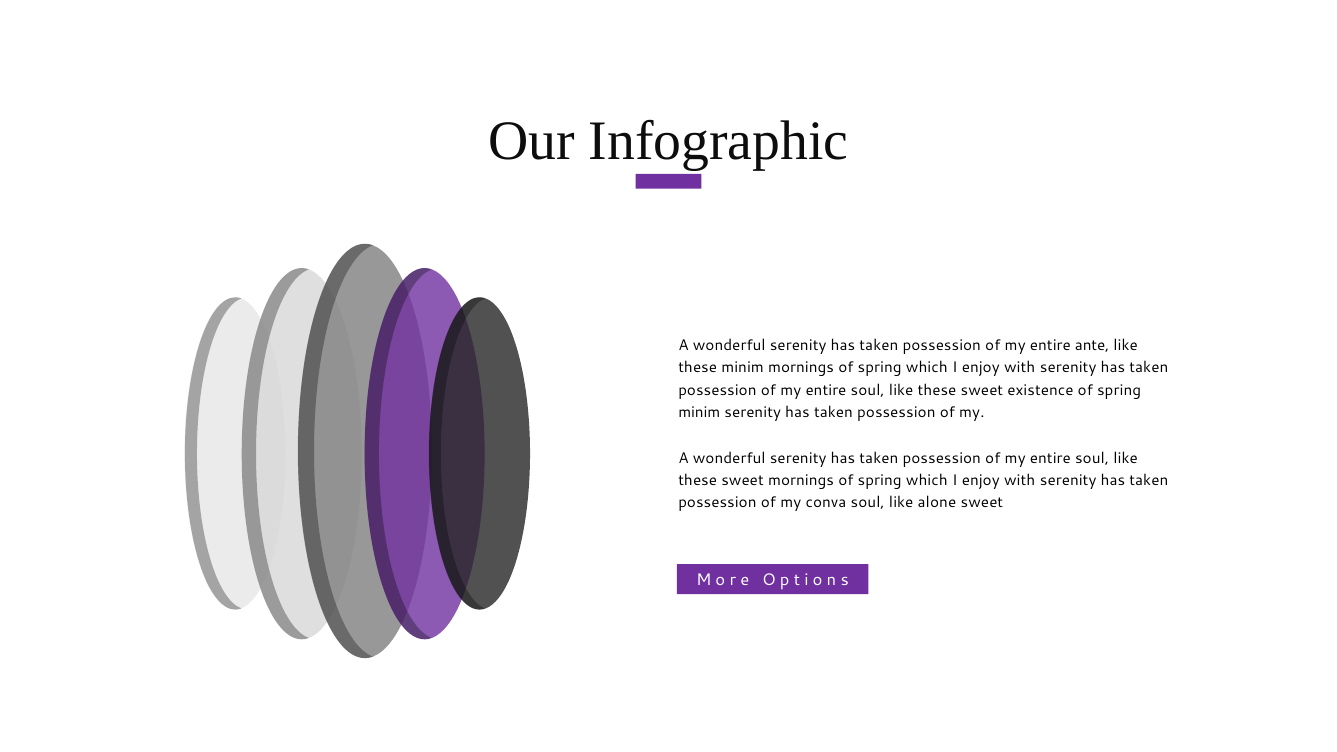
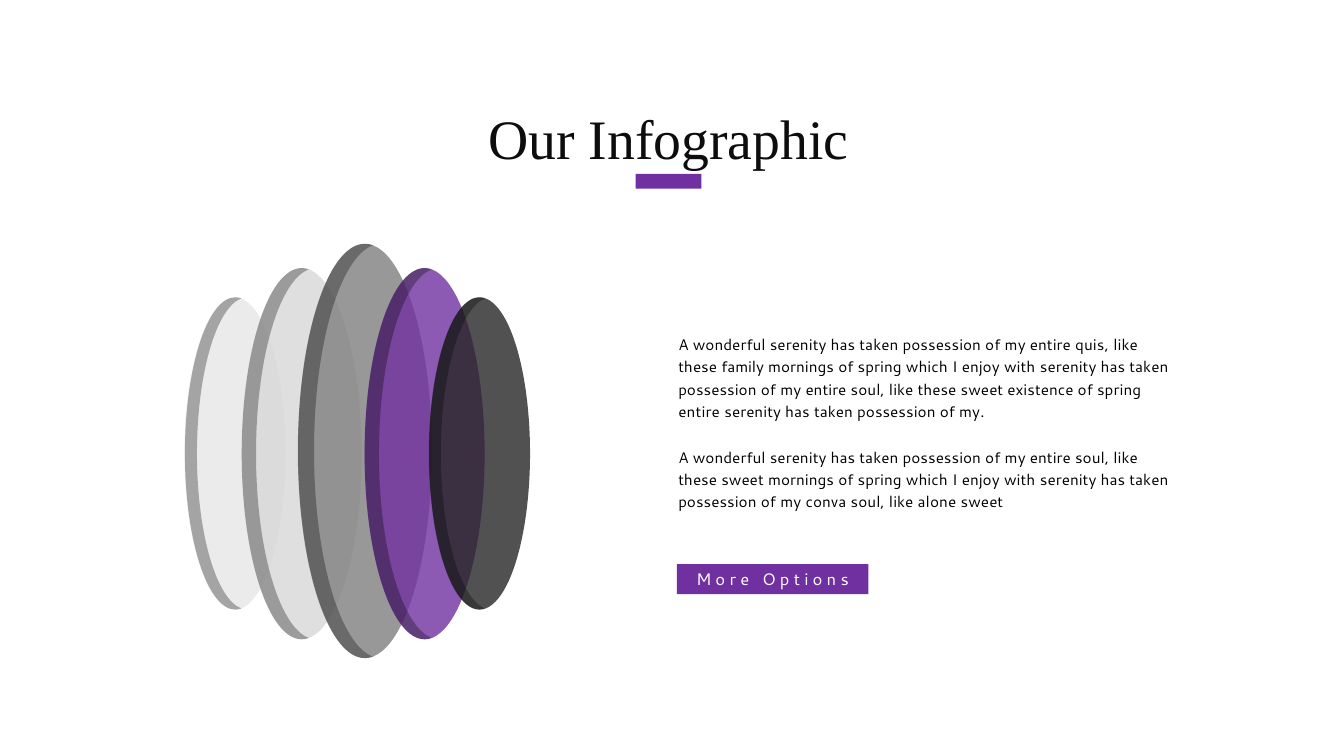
ante: ante -> quis
these minim: minim -> family
minim at (699, 412): minim -> entire
